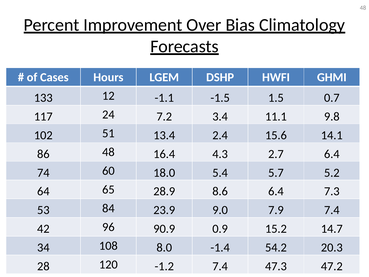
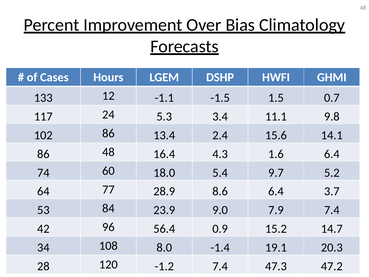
7.2: 7.2 -> 5.3
102 51: 51 -> 86
2.7: 2.7 -> 1.6
5.7: 5.7 -> 9.7
65: 65 -> 77
7.3: 7.3 -> 3.7
90.9: 90.9 -> 56.4
54.2: 54.2 -> 19.1
